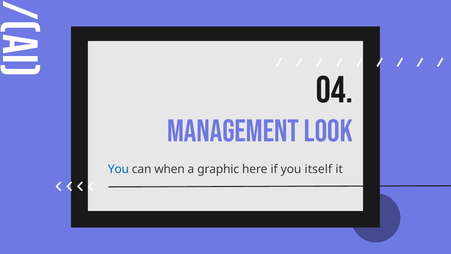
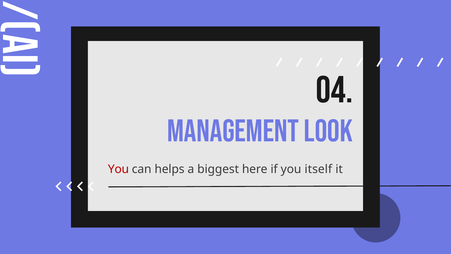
You at (118, 169) colour: blue -> red
when: when -> helps
graphic: graphic -> biggest
